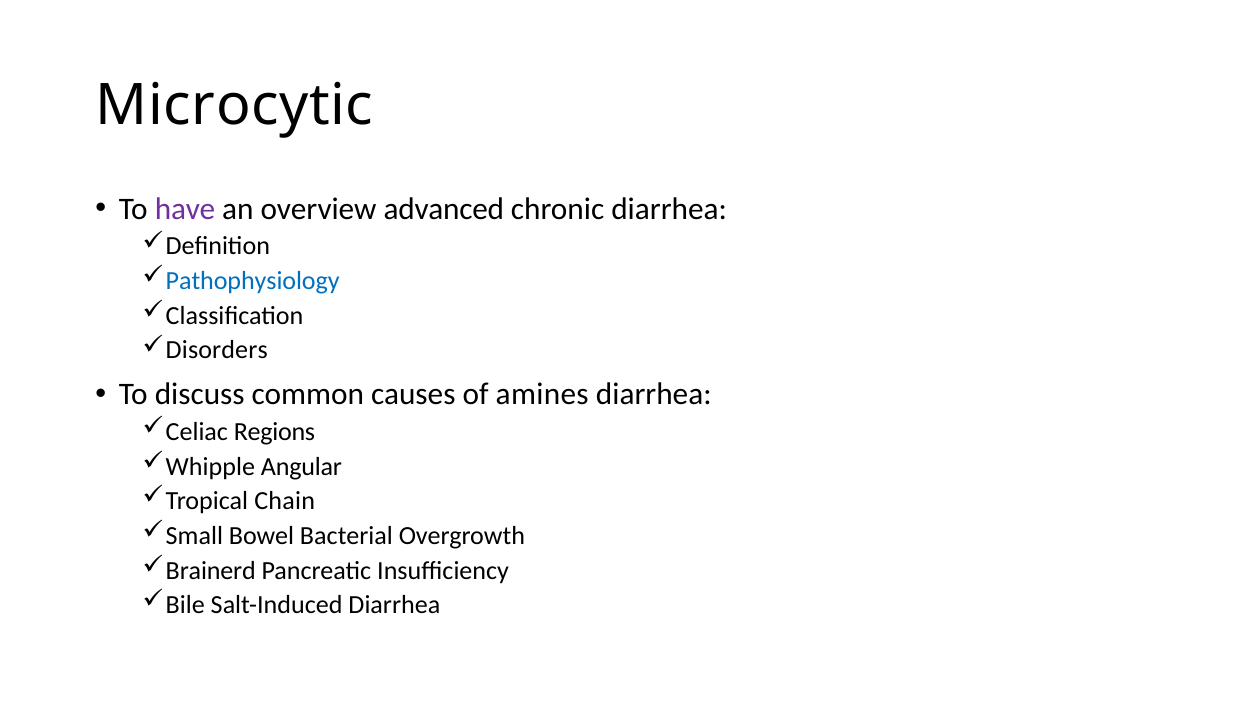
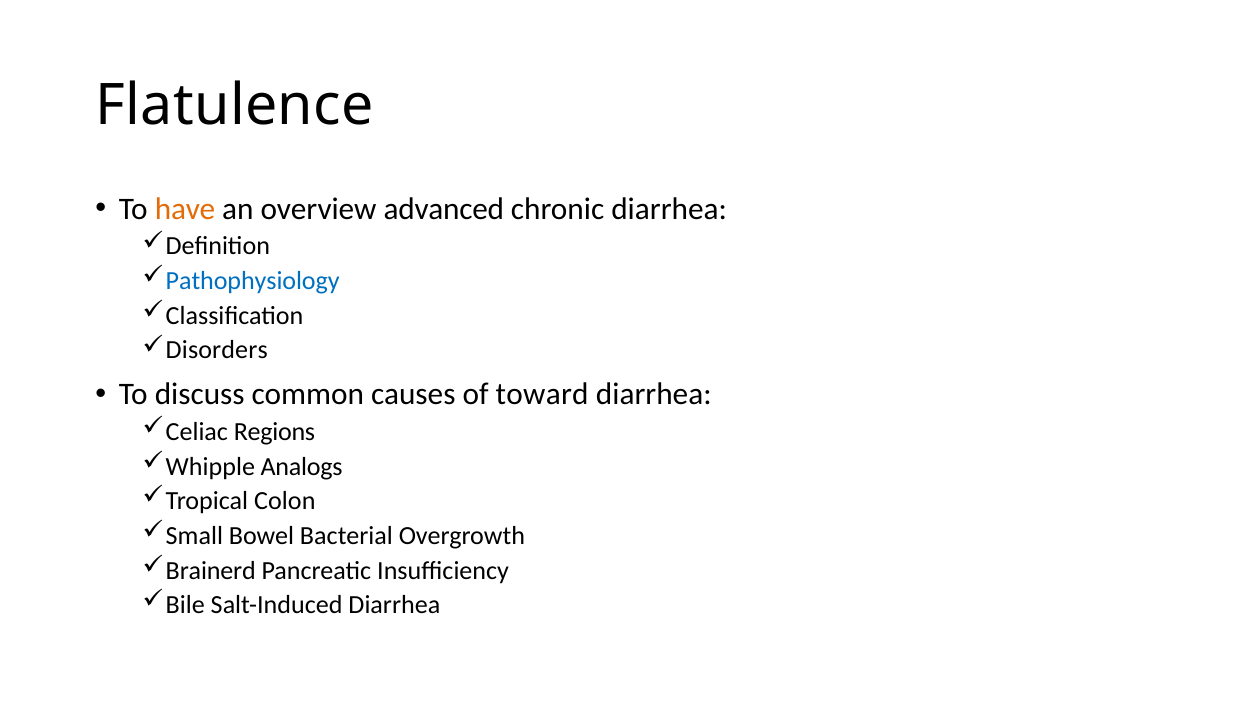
Microcytic: Microcytic -> Flatulence
have colour: purple -> orange
amines: amines -> toward
Angular: Angular -> Analogs
Chain: Chain -> Colon
